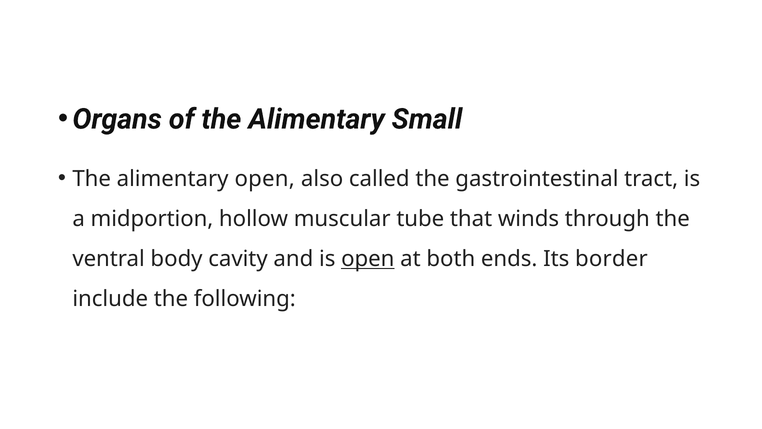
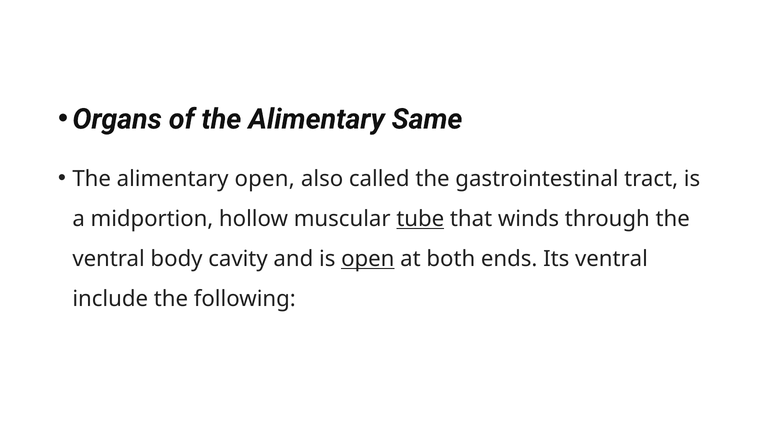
Small: Small -> Same
tube underline: none -> present
Its border: border -> ventral
